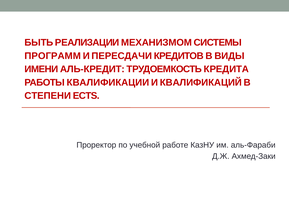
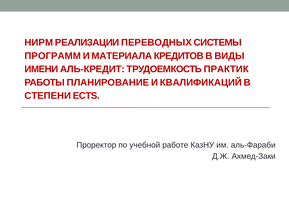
БЫТЬ: БЫТЬ -> НИРМ
МЕХАНИЗМОМ: МЕХАНИЗМОМ -> ПЕРЕВОДНЫХ
ПЕРЕСДАЧИ: ПЕРЕСДАЧИ -> МАТЕРИАЛА
КРЕДИТА: КРЕДИТА -> ПРАКТИК
КВАЛИФИКАЦИИ: КВАЛИФИКАЦИИ -> ПЛАНИРОВАНИЕ
